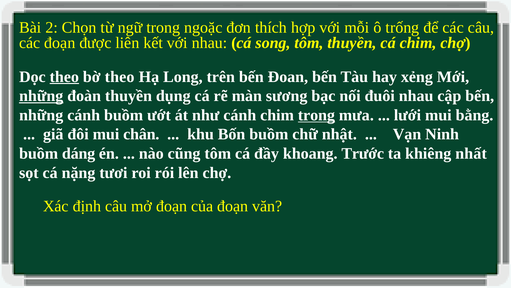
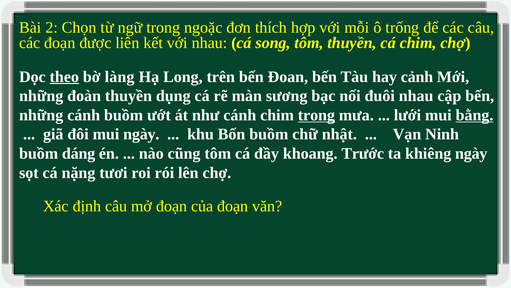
bờ theo: theo -> làng
xẻng: xẻng -> cảnh
những at (41, 96) underline: present -> none
bằng underline: none -> present
mui chân: chân -> ngày
khiêng nhất: nhất -> ngày
